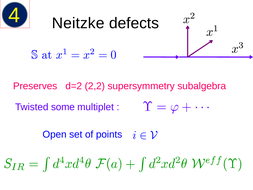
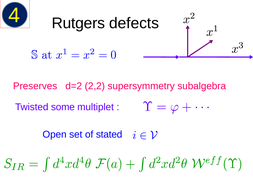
Neitzke: Neitzke -> Rutgers
points: points -> stated
